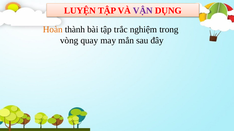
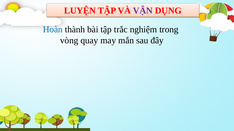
Hoàn colour: orange -> blue
